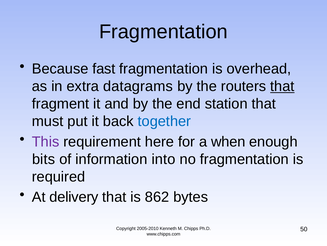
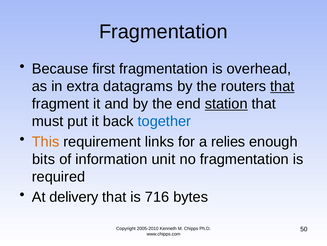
fast: fast -> first
station underline: none -> present
This colour: purple -> orange
here: here -> links
when: when -> relies
into: into -> unit
862: 862 -> 716
